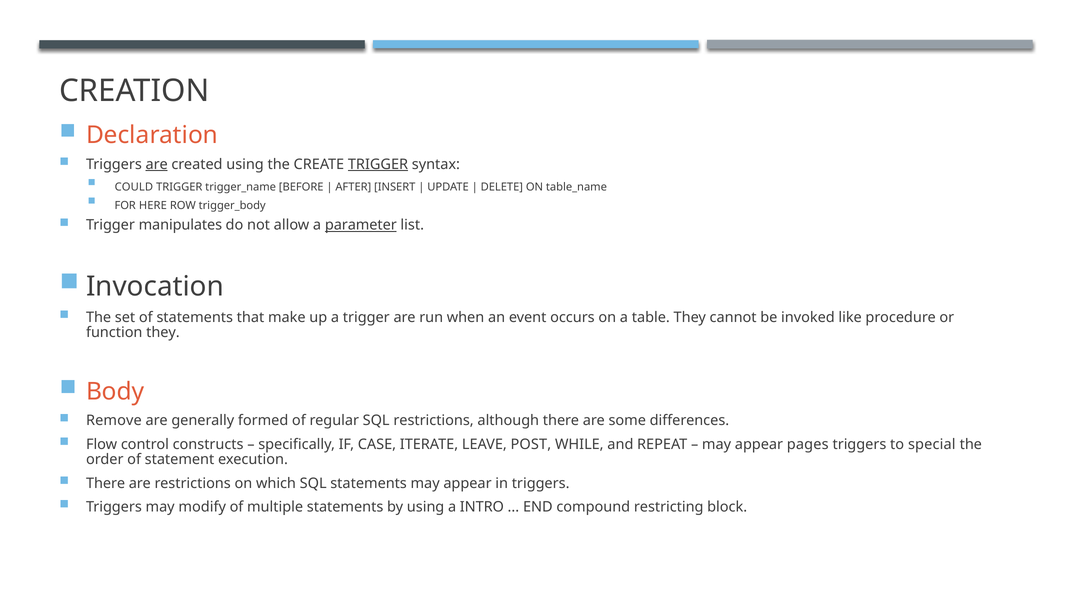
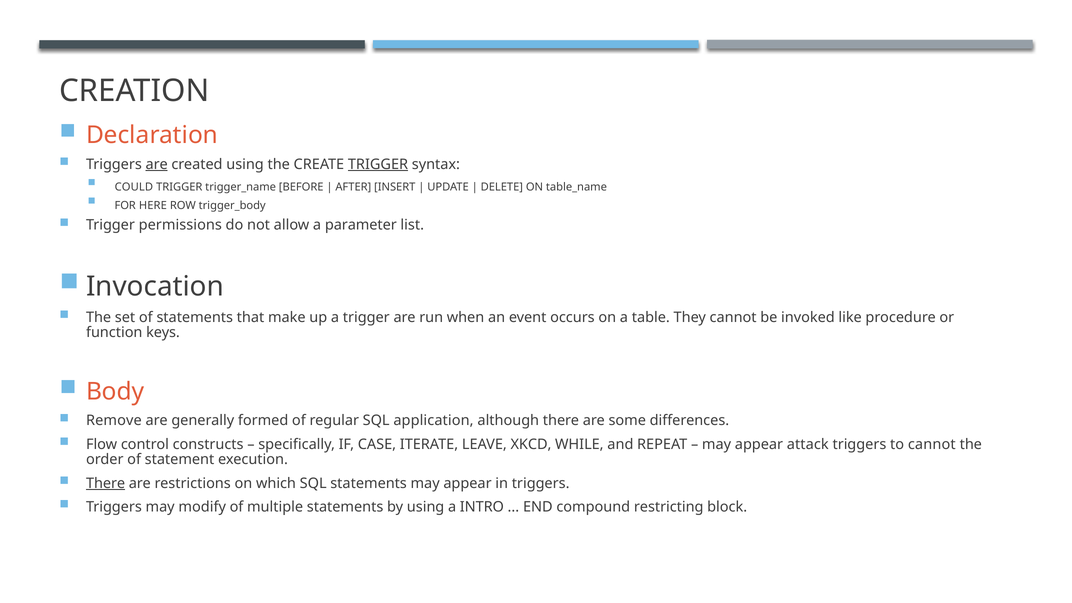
manipulates: manipulates -> permissions
parameter underline: present -> none
function they: they -> keys
SQL restrictions: restrictions -> application
POST: POST -> XKCD
pages: pages -> attack
to special: special -> cannot
There at (106, 483) underline: none -> present
